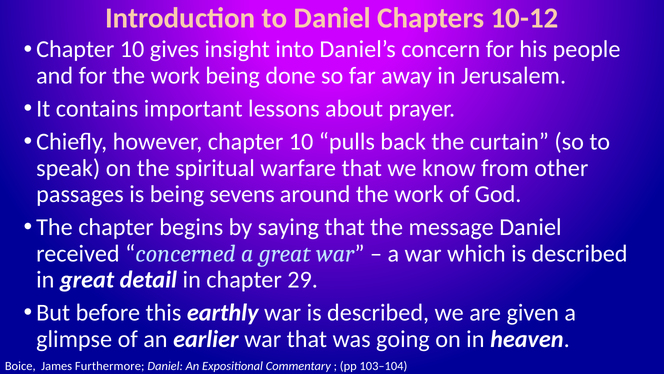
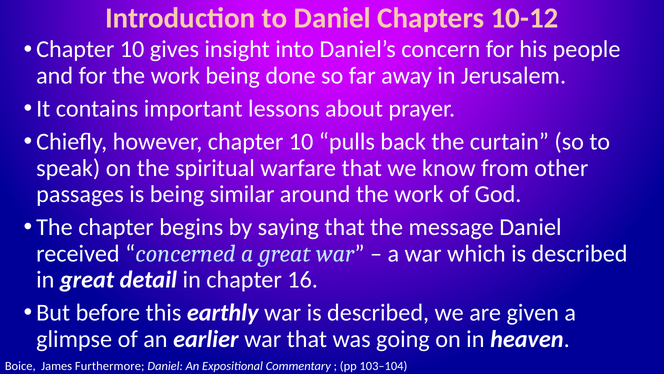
sevens: sevens -> similar
29: 29 -> 16
